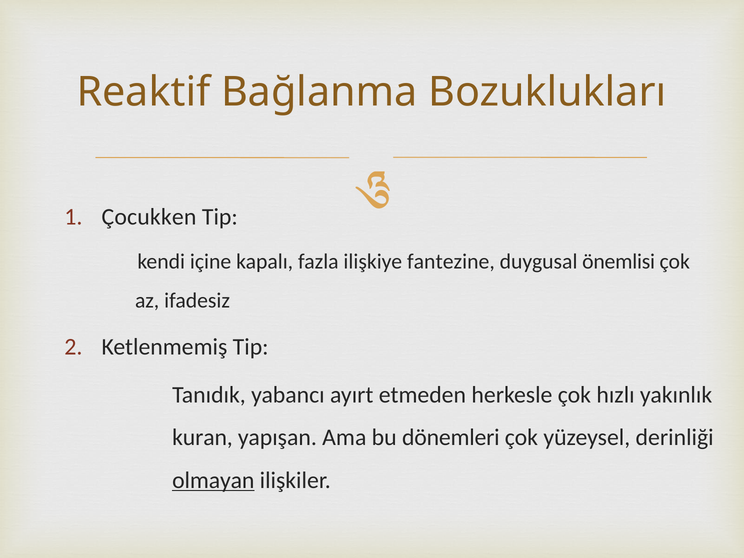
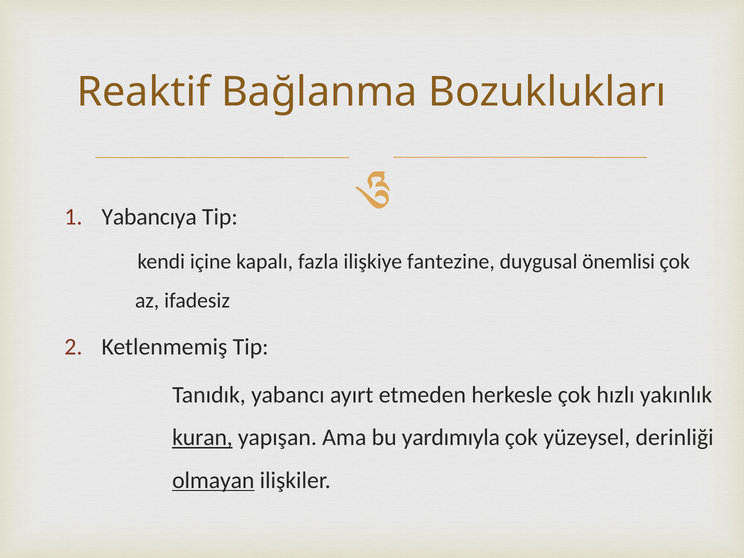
Çocukken: Çocukken -> Yabancıya
kuran underline: none -> present
dönemleri: dönemleri -> yardımıyla
